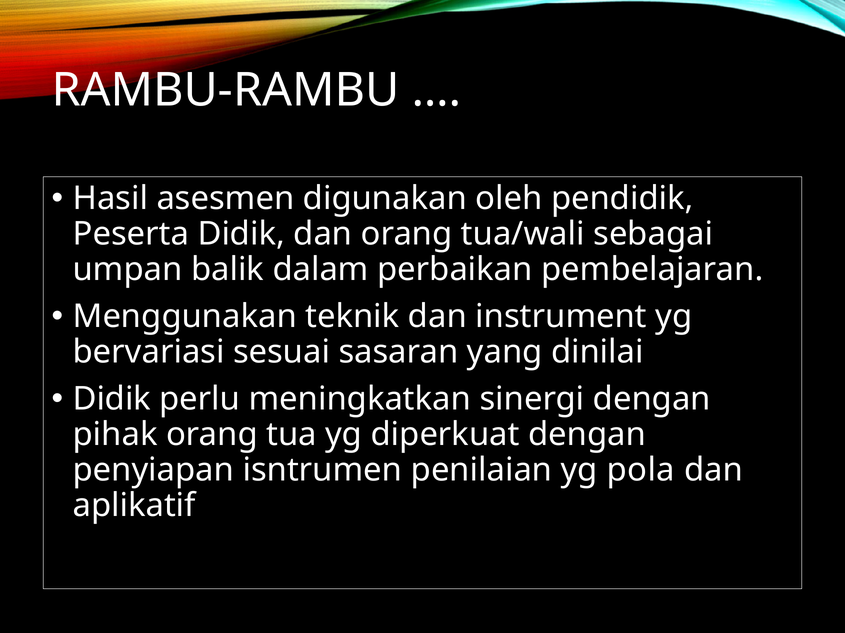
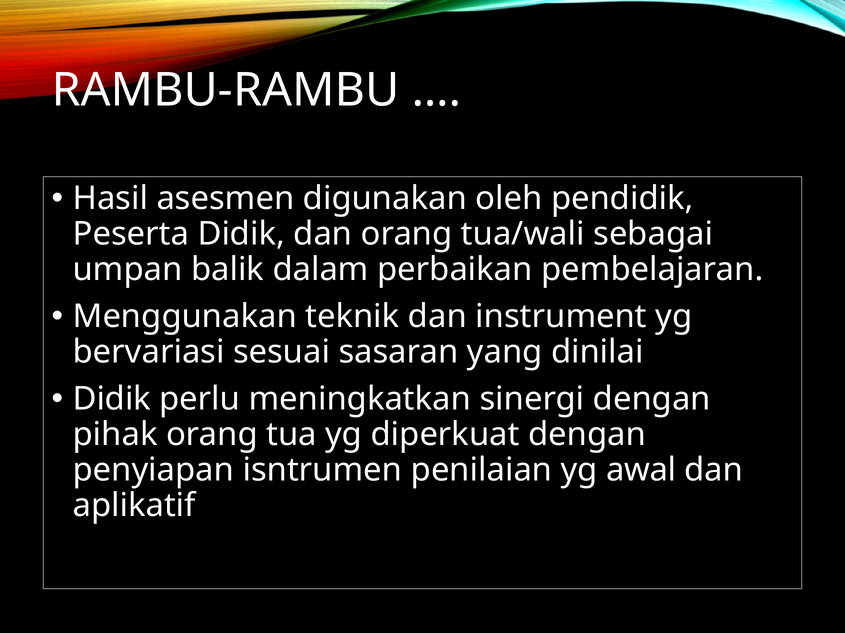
pola: pola -> awal
